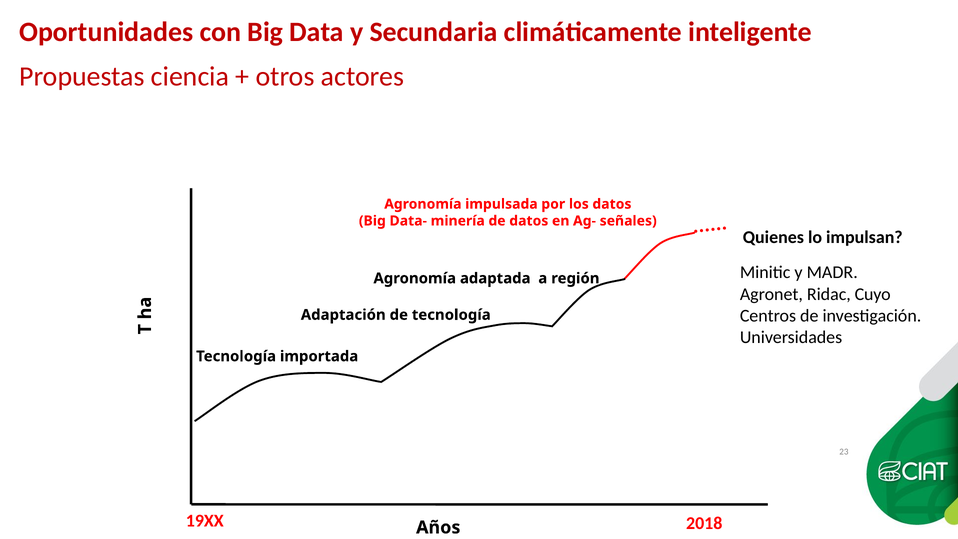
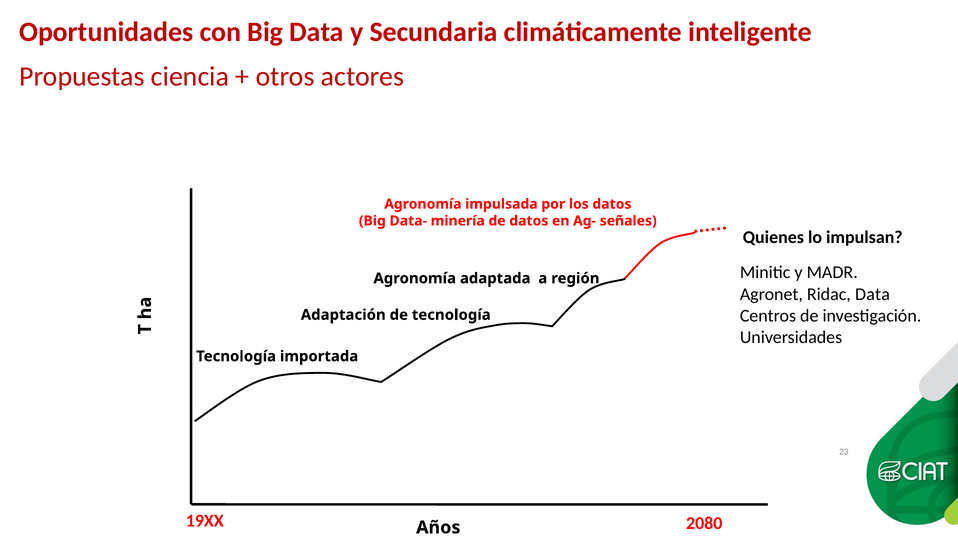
Ridac Cuyo: Cuyo -> Data
2018: 2018 -> 2080
